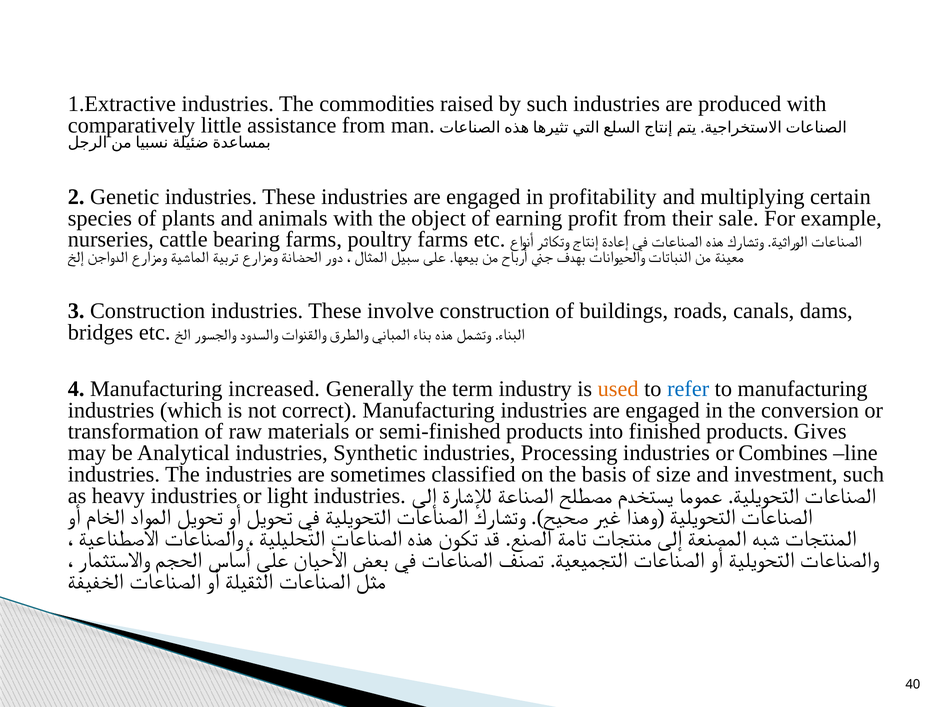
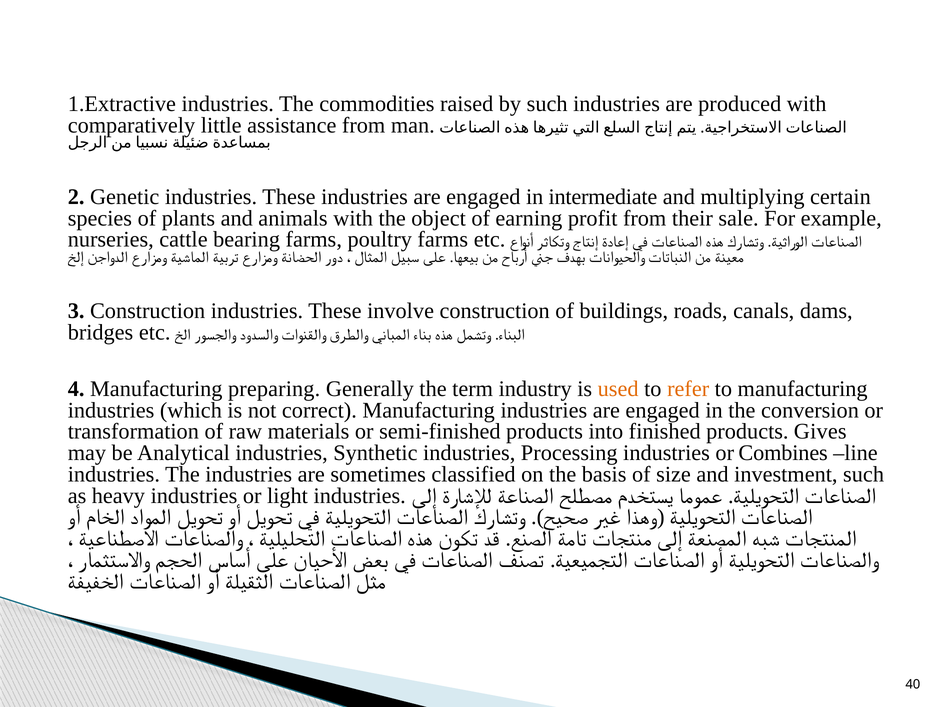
profitability: profitability -> intermediate
increased: increased -> preparing
refer colour: blue -> orange
